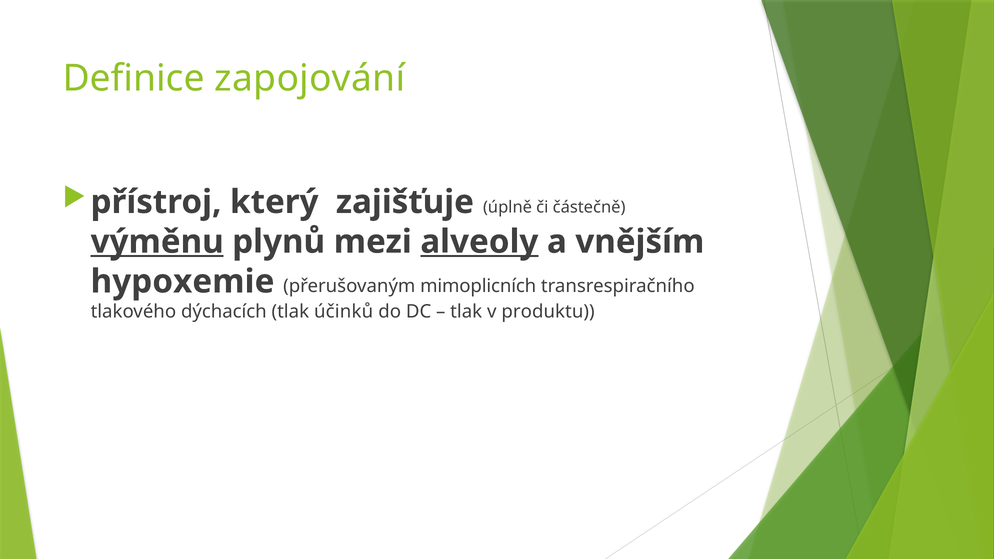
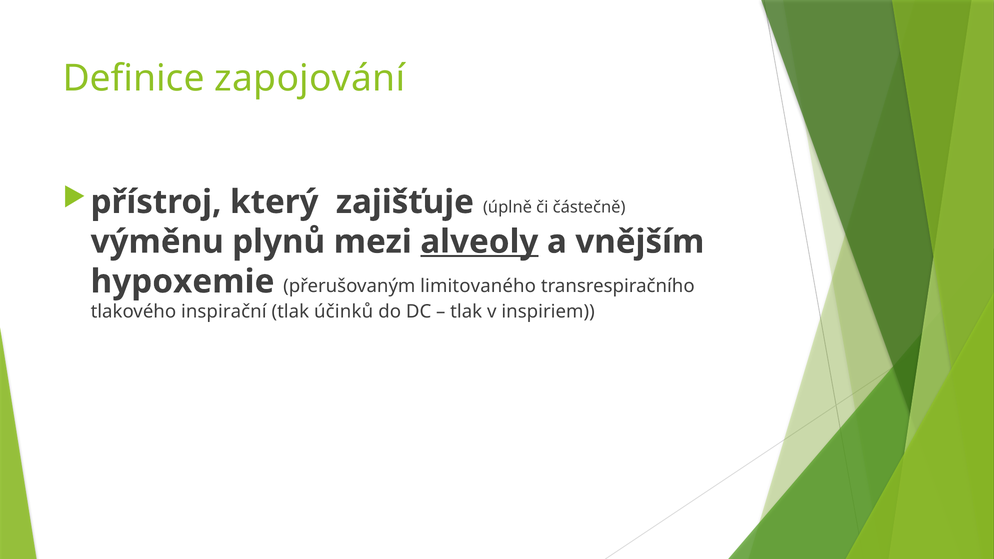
výměnu underline: present -> none
mimoplicních: mimoplicních -> limitovaného
dýchacích: dýchacích -> inspirační
produktu: produktu -> inspiriem
